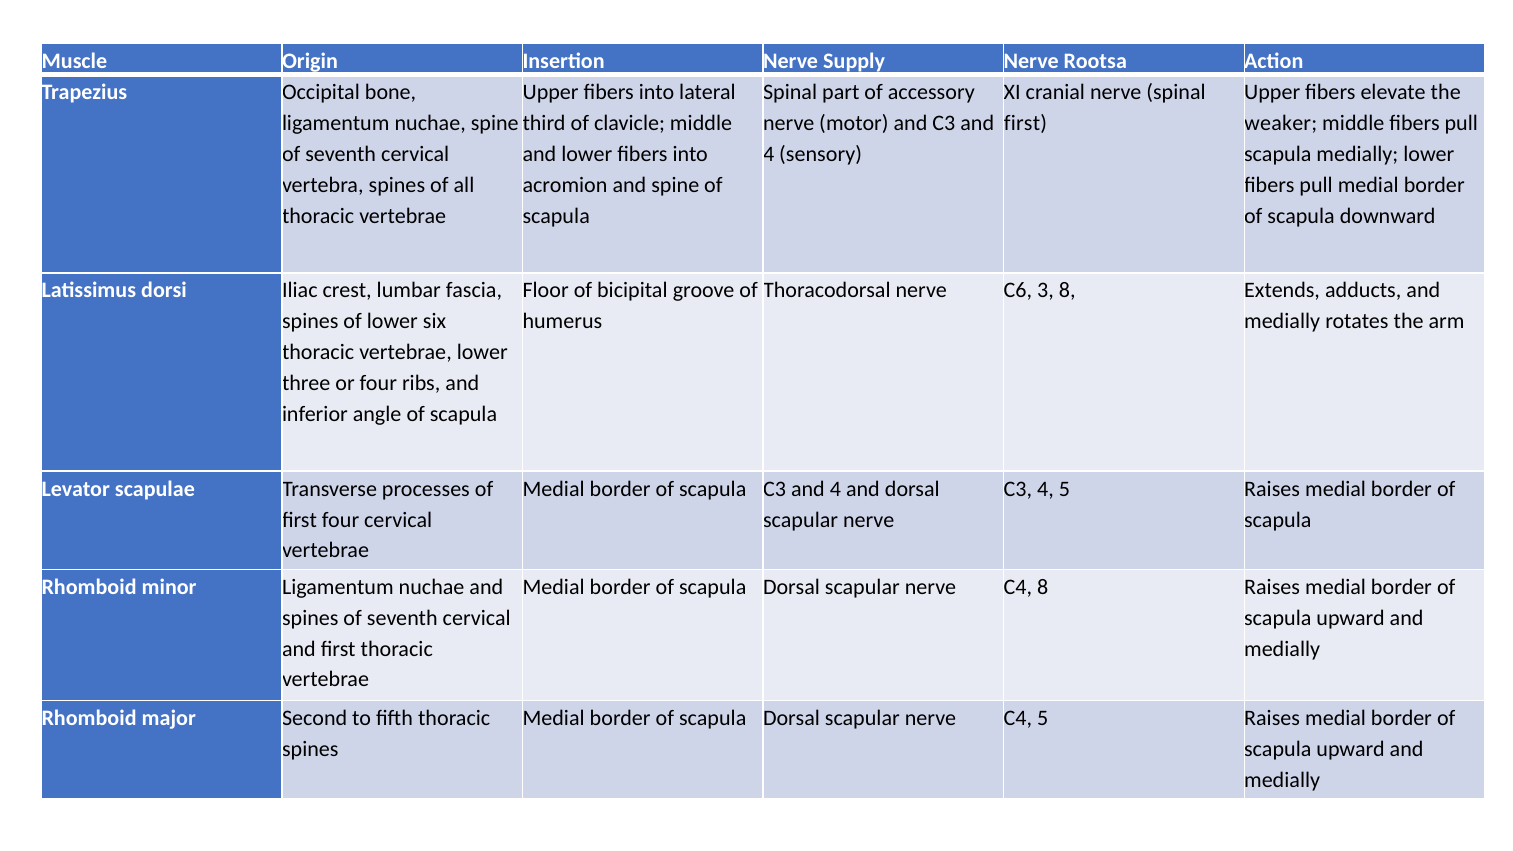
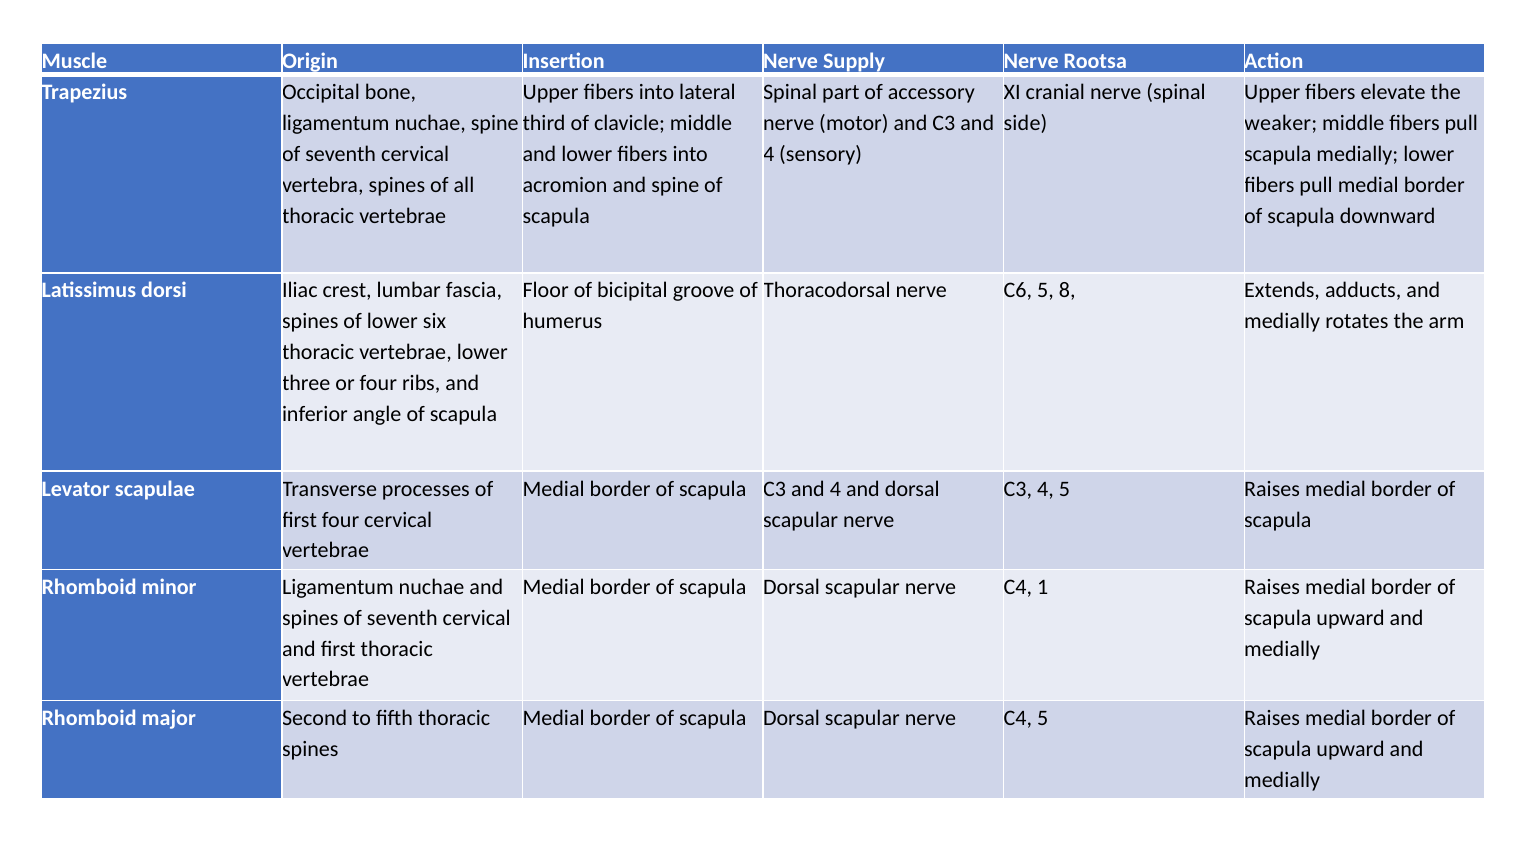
first at (1025, 123): first -> side
C6 3: 3 -> 5
C4 8: 8 -> 1
